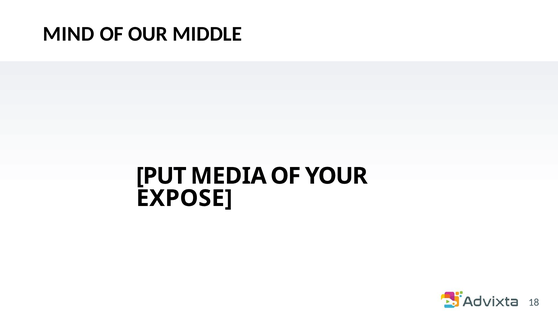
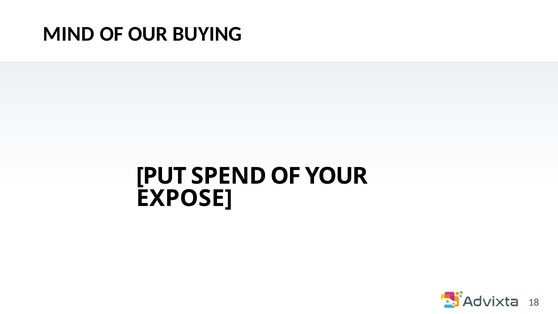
MIDDLE: MIDDLE -> BUYING
MEDIA: MEDIA -> SPEND
